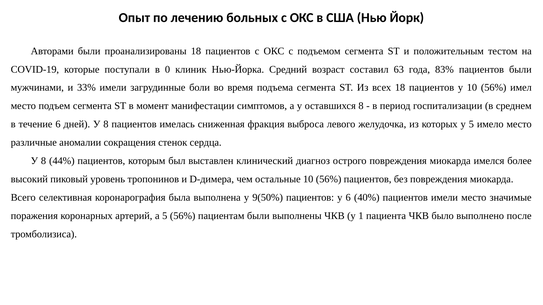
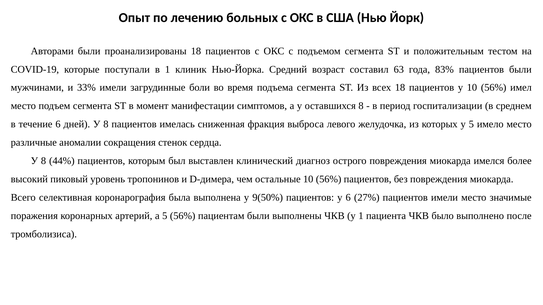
в 0: 0 -> 1
40%: 40% -> 27%
